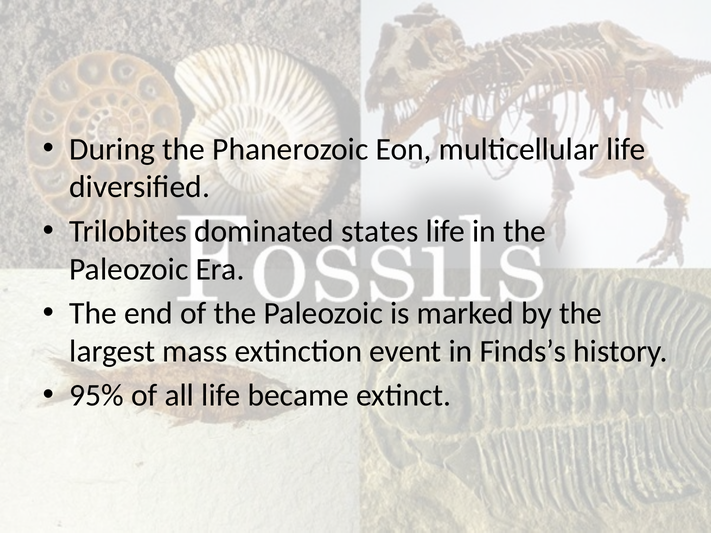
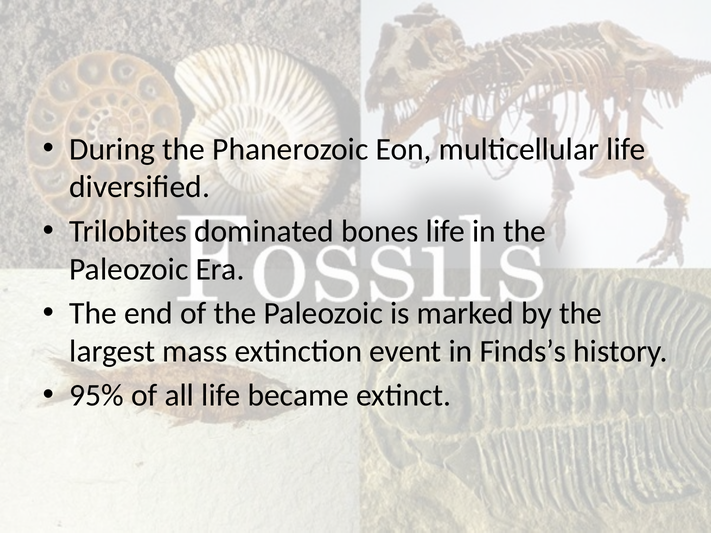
states: states -> bones
